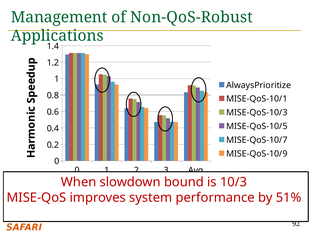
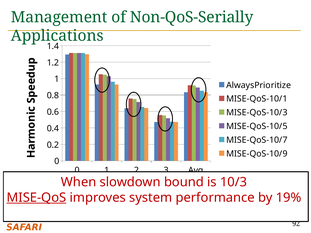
Non-QoS-Robust: Non-QoS-Robust -> Non-QoS-Serially
MISE-QoS underline: none -> present
51%: 51% -> 19%
